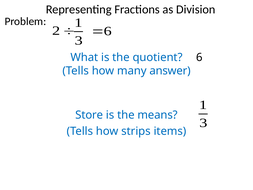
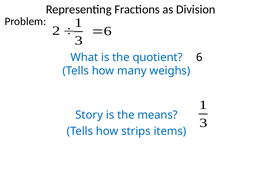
answer: answer -> weighs
Store: Store -> Story
